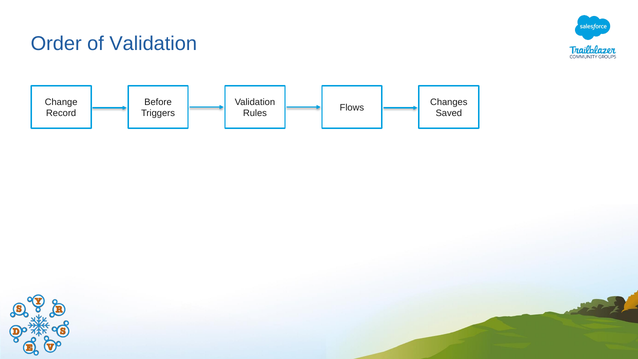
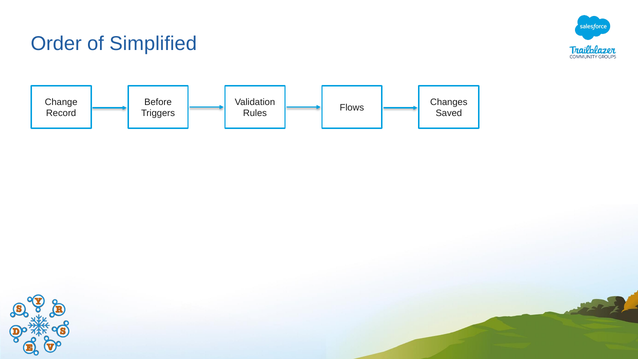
of Validation: Validation -> Simplified
